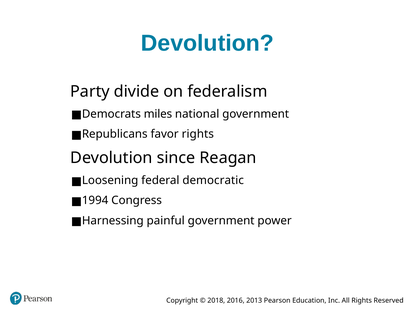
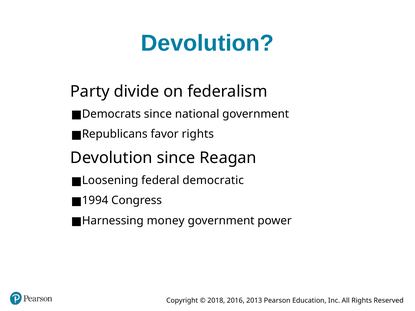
Democrats miles: miles -> since
painful: painful -> money
